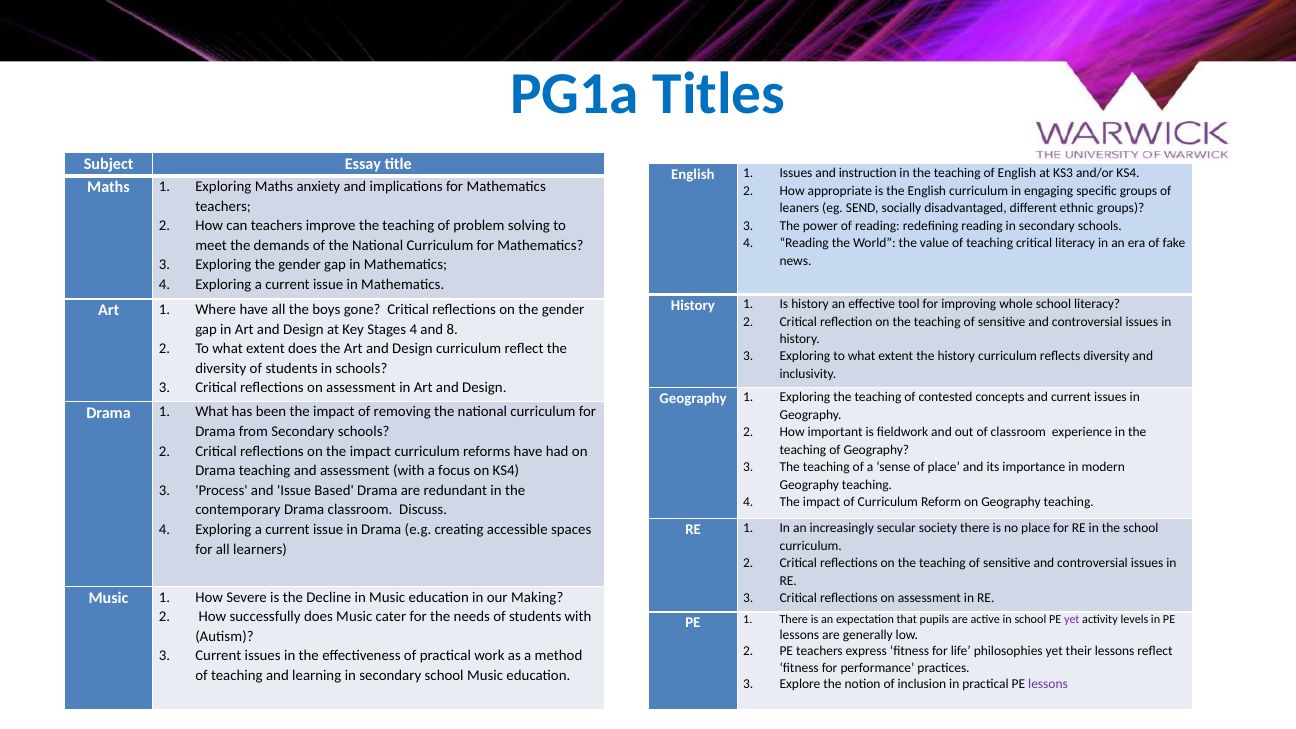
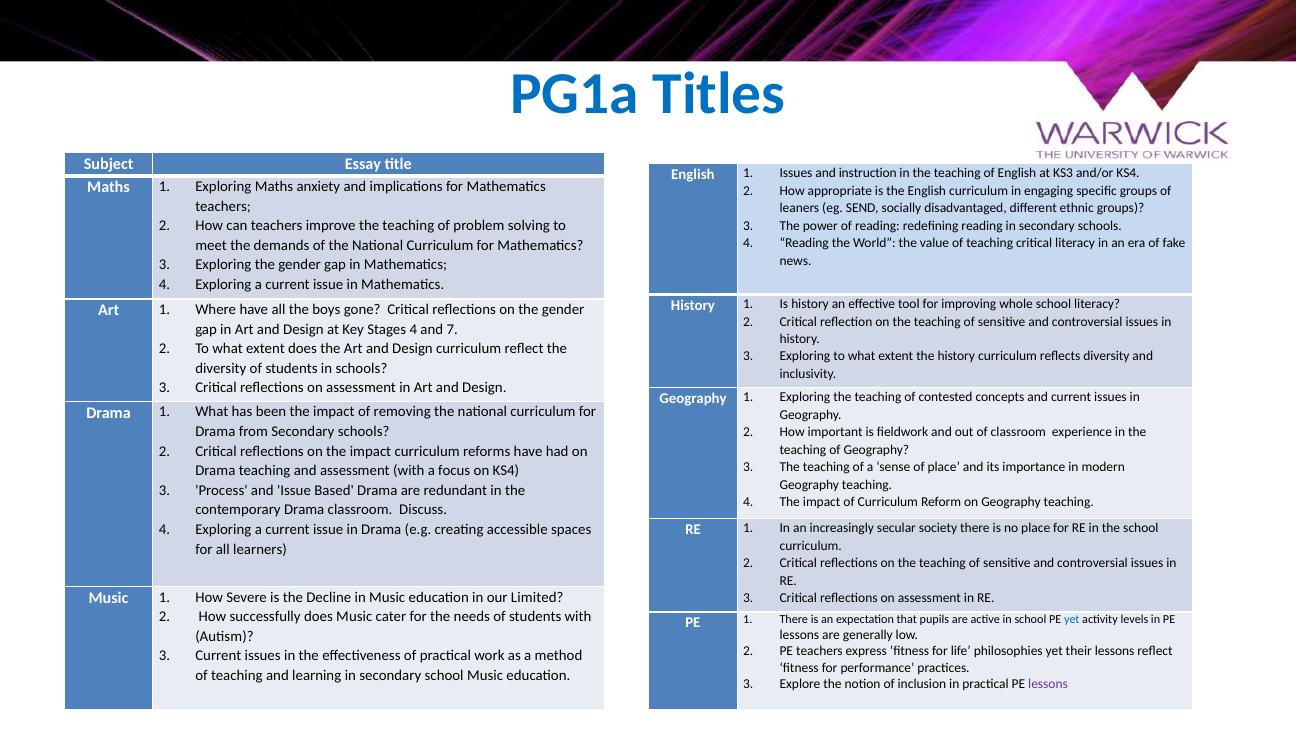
8: 8 -> 7
Making: Making -> Limited
yet at (1072, 620) colour: purple -> blue
